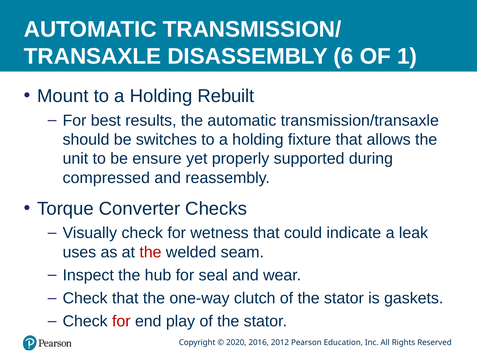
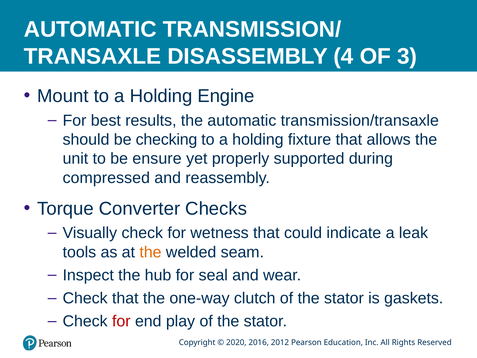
6: 6 -> 4
1: 1 -> 3
Rebuilt: Rebuilt -> Engine
switches: switches -> checking
uses: uses -> tools
the at (150, 252) colour: red -> orange
